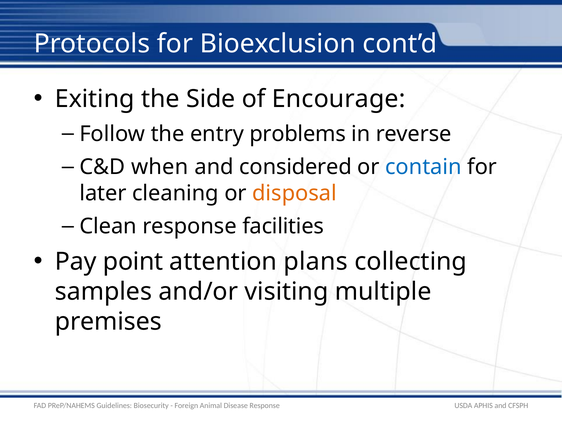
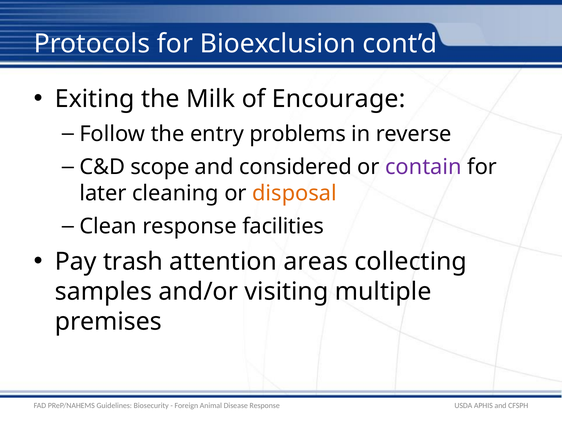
Side: Side -> Milk
when: when -> scope
contain colour: blue -> purple
point: point -> trash
plans: plans -> areas
